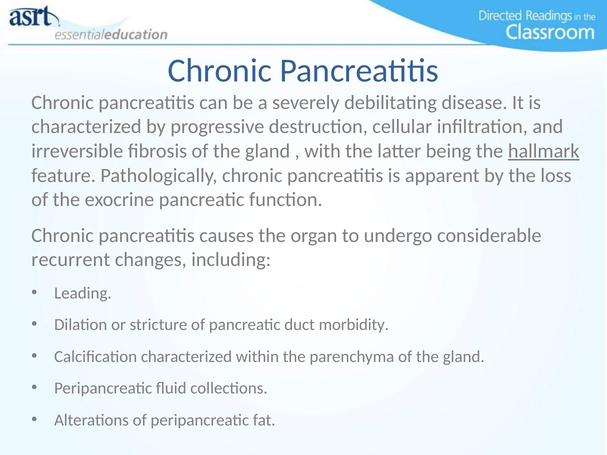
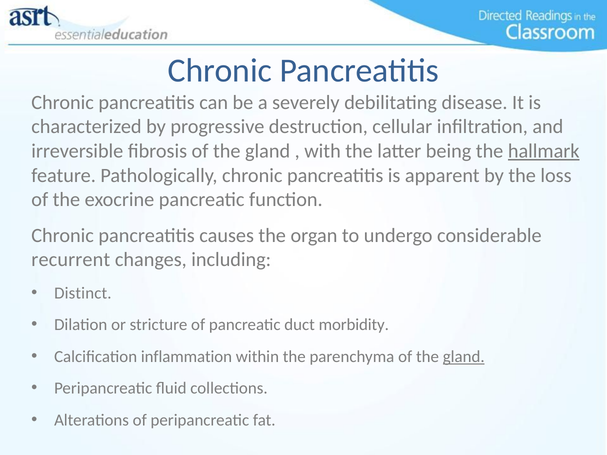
Leading: Leading -> Distinct
Calcification characterized: characterized -> inflammation
gland at (464, 357) underline: none -> present
